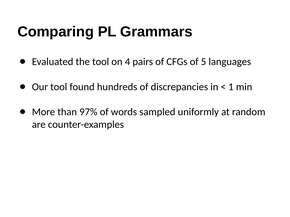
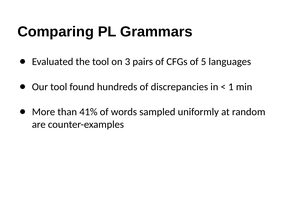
4: 4 -> 3
97%: 97% -> 41%
